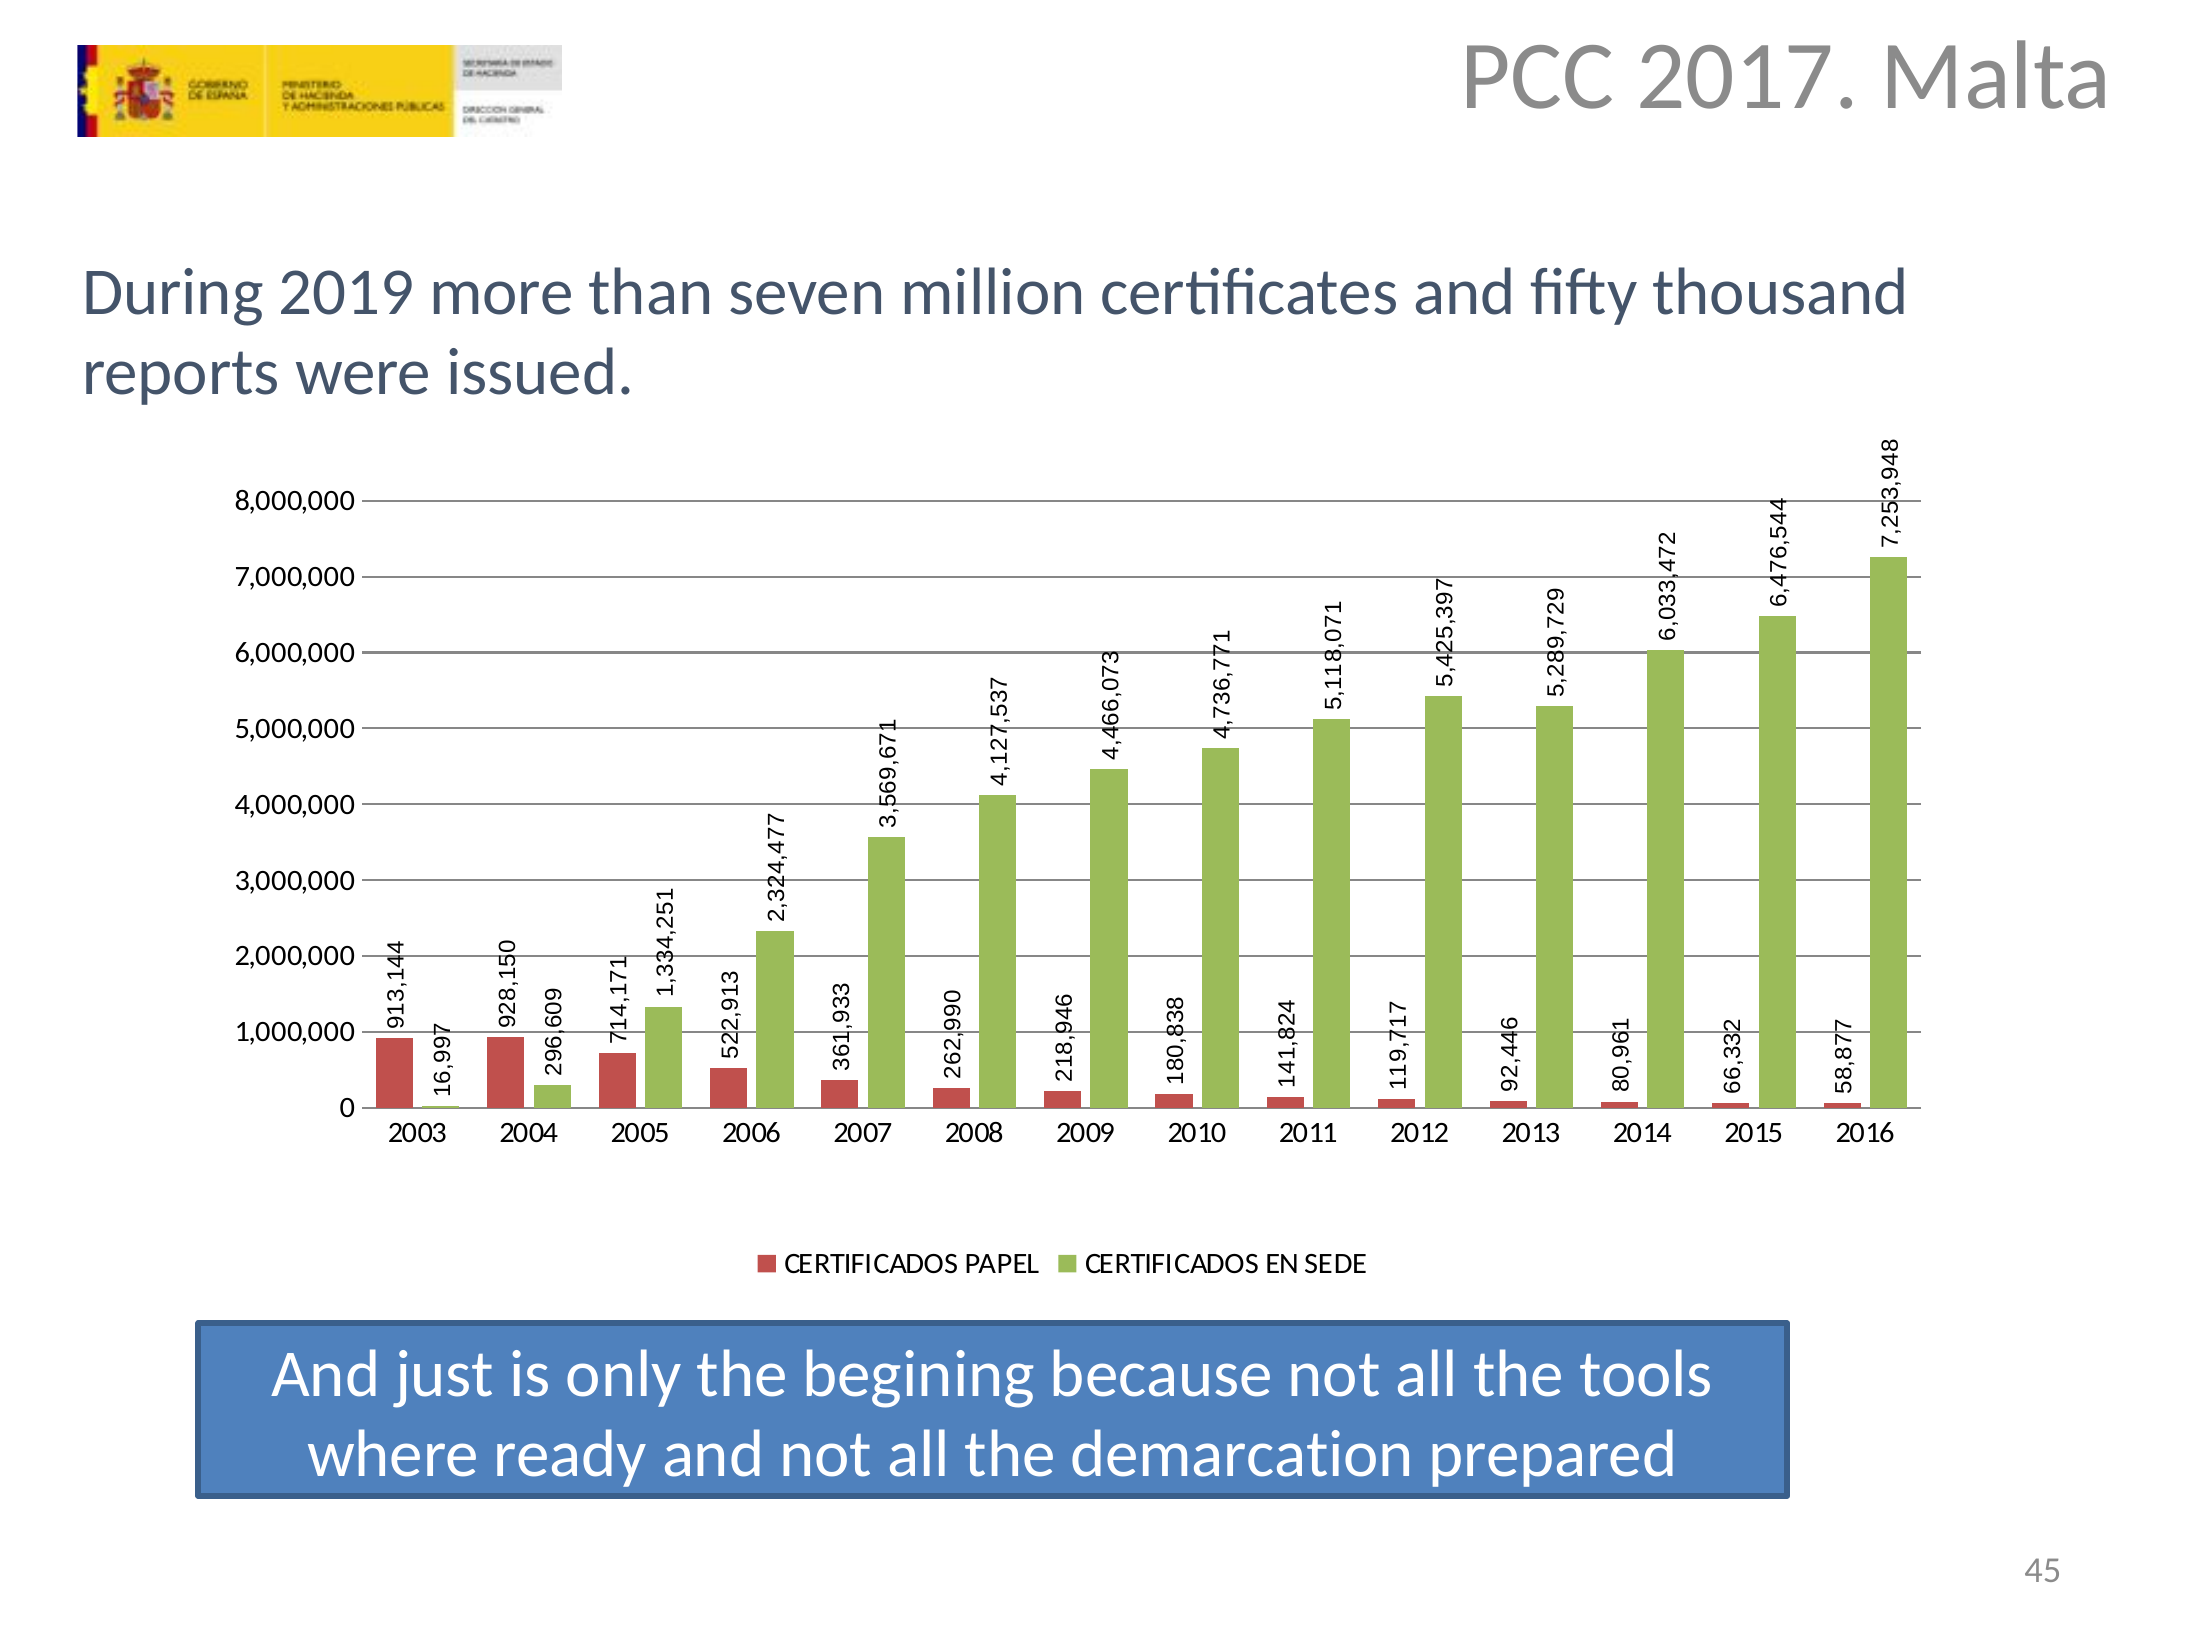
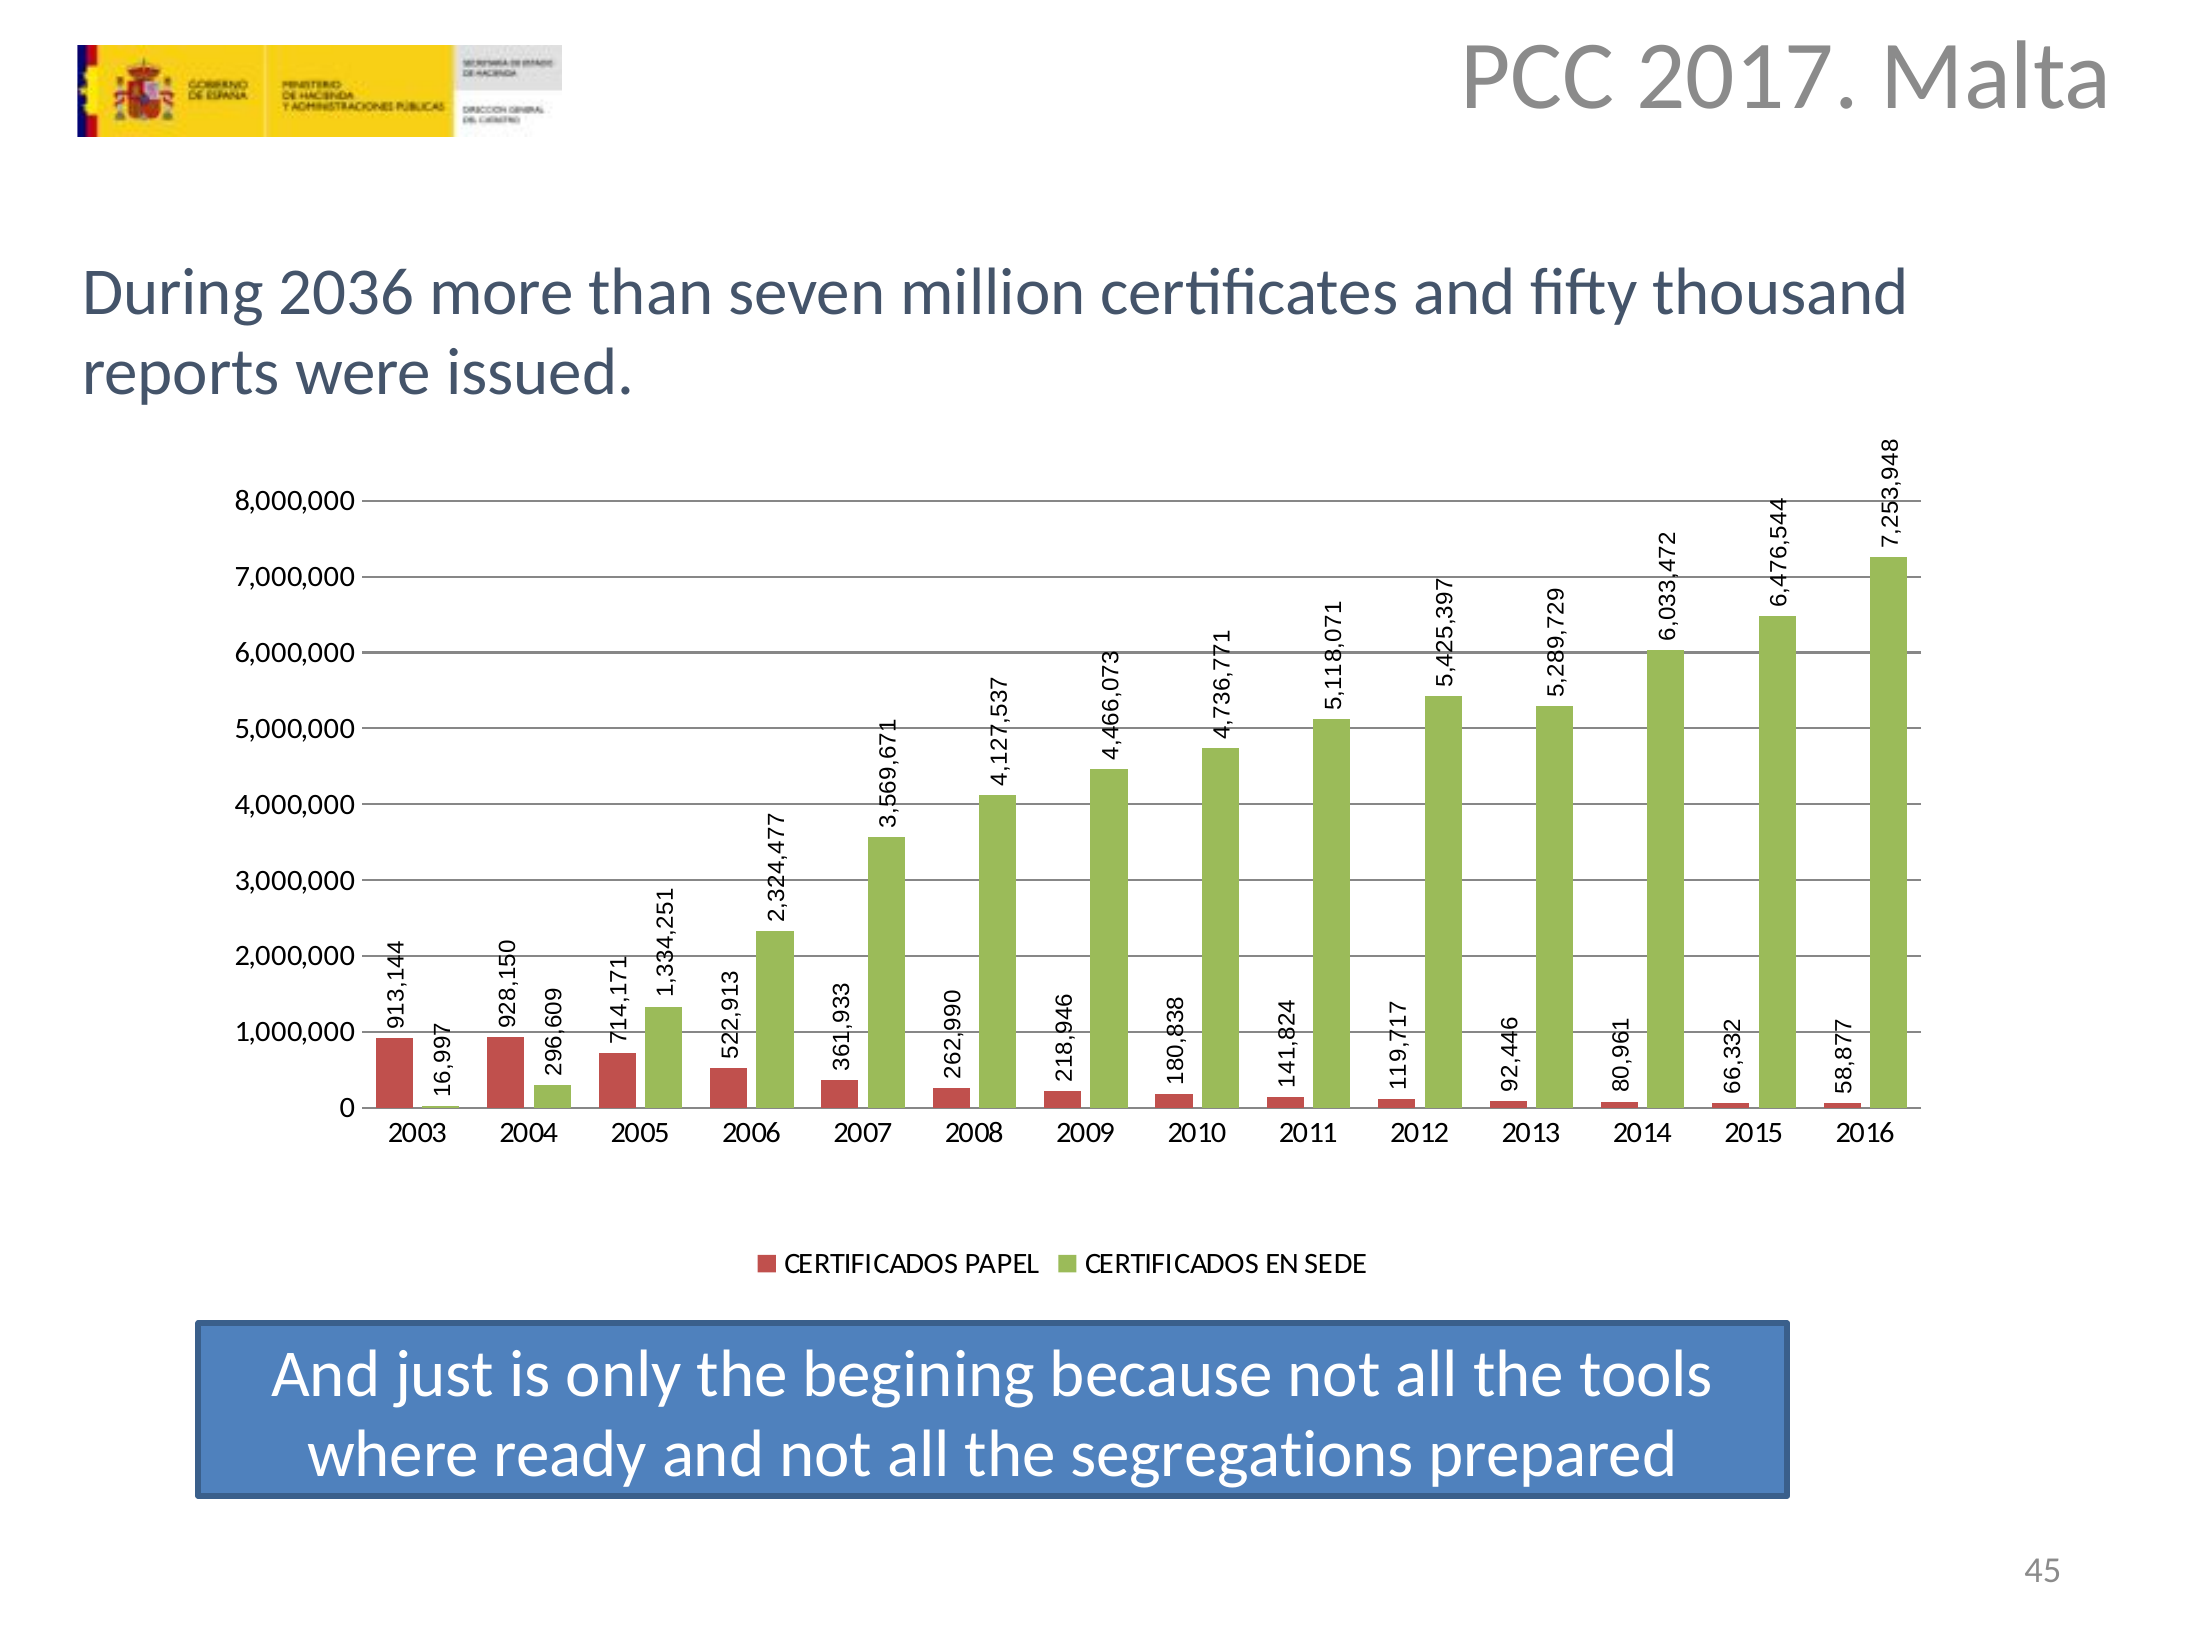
2019: 2019 -> 2036
demarcation: demarcation -> segregations
